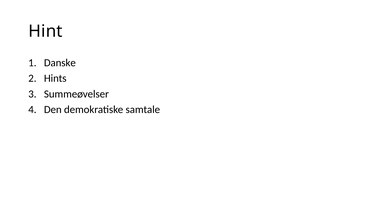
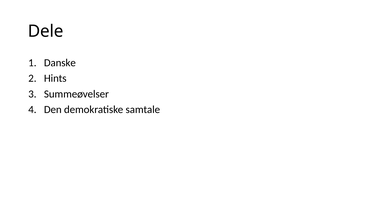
Hint: Hint -> Dele
